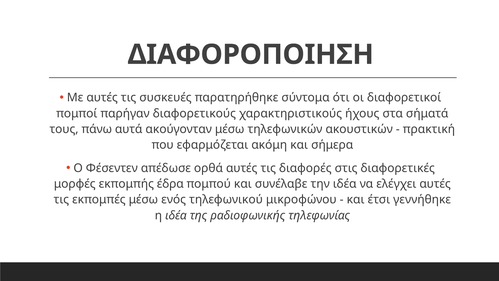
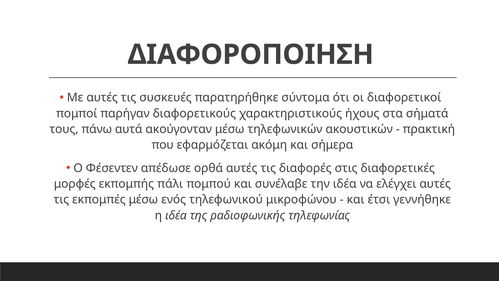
έδρα: έδρα -> πάλι
